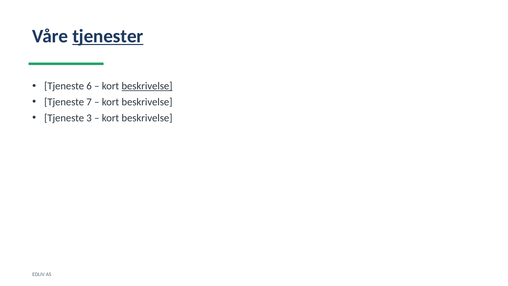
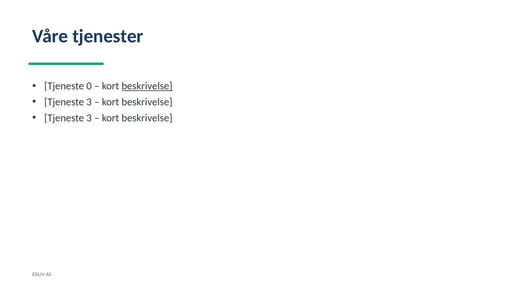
tjenester underline: present -> none
6: 6 -> 0
7 at (89, 102): 7 -> 3
